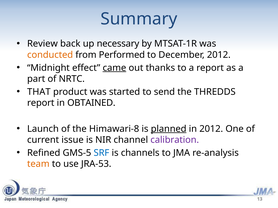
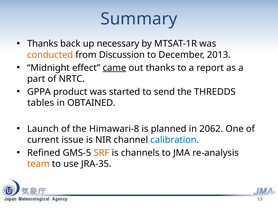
Review at (42, 44): Review -> Thanks
Performed: Performed -> Discussion
December 2012: 2012 -> 2013
THAT: THAT -> GPPA
report at (41, 103): report -> tables
planned underline: present -> none
in 2012: 2012 -> 2062
calibration colour: purple -> blue
SRF colour: blue -> orange
JRA-53: JRA-53 -> JRA-35
